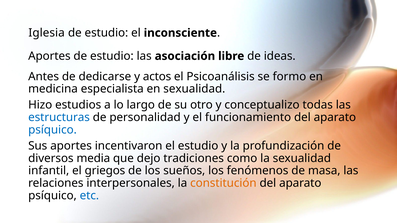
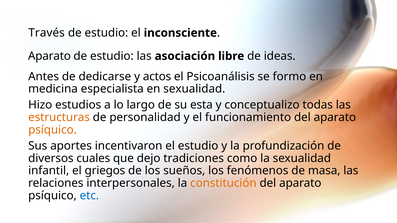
Iglesia: Iglesia -> Través
Aportes at (49, 56): Aportes -> Aparato
otro: otro -> esta
estructuras colour: blue -> orange
psíquico at (52, 130) colour: blue -> orange
media: media -> cuales
